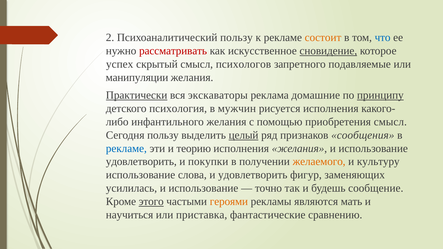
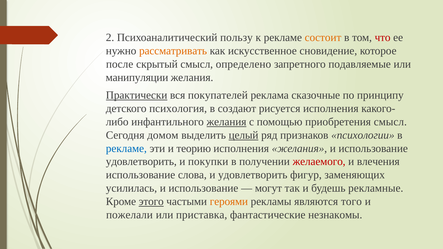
что colour: blue -> red
рассматривать colour: red -> orange
сновидение underline: present -> none
успех: успех -> после
психологов: психологов -> определено
экскаваторы: экскаваторы -> покупателей
домашние: домашние -> сказочные
принципу underline: present -> none
мужчин: мужчин -> создают
желания at (226, 122) underline: none -> present
Сегодня пользу: пользу -> домом
сообщения: сообщения -> психологии
желаемого colour: orange -> red
культуру: культуру -> влечения
точно: точно -> могут
сообщение: сообщение -> рекламные
мать: мать -> того
научиться: научиться -> пожелали
сравнению: сравнению -> незнакомы
